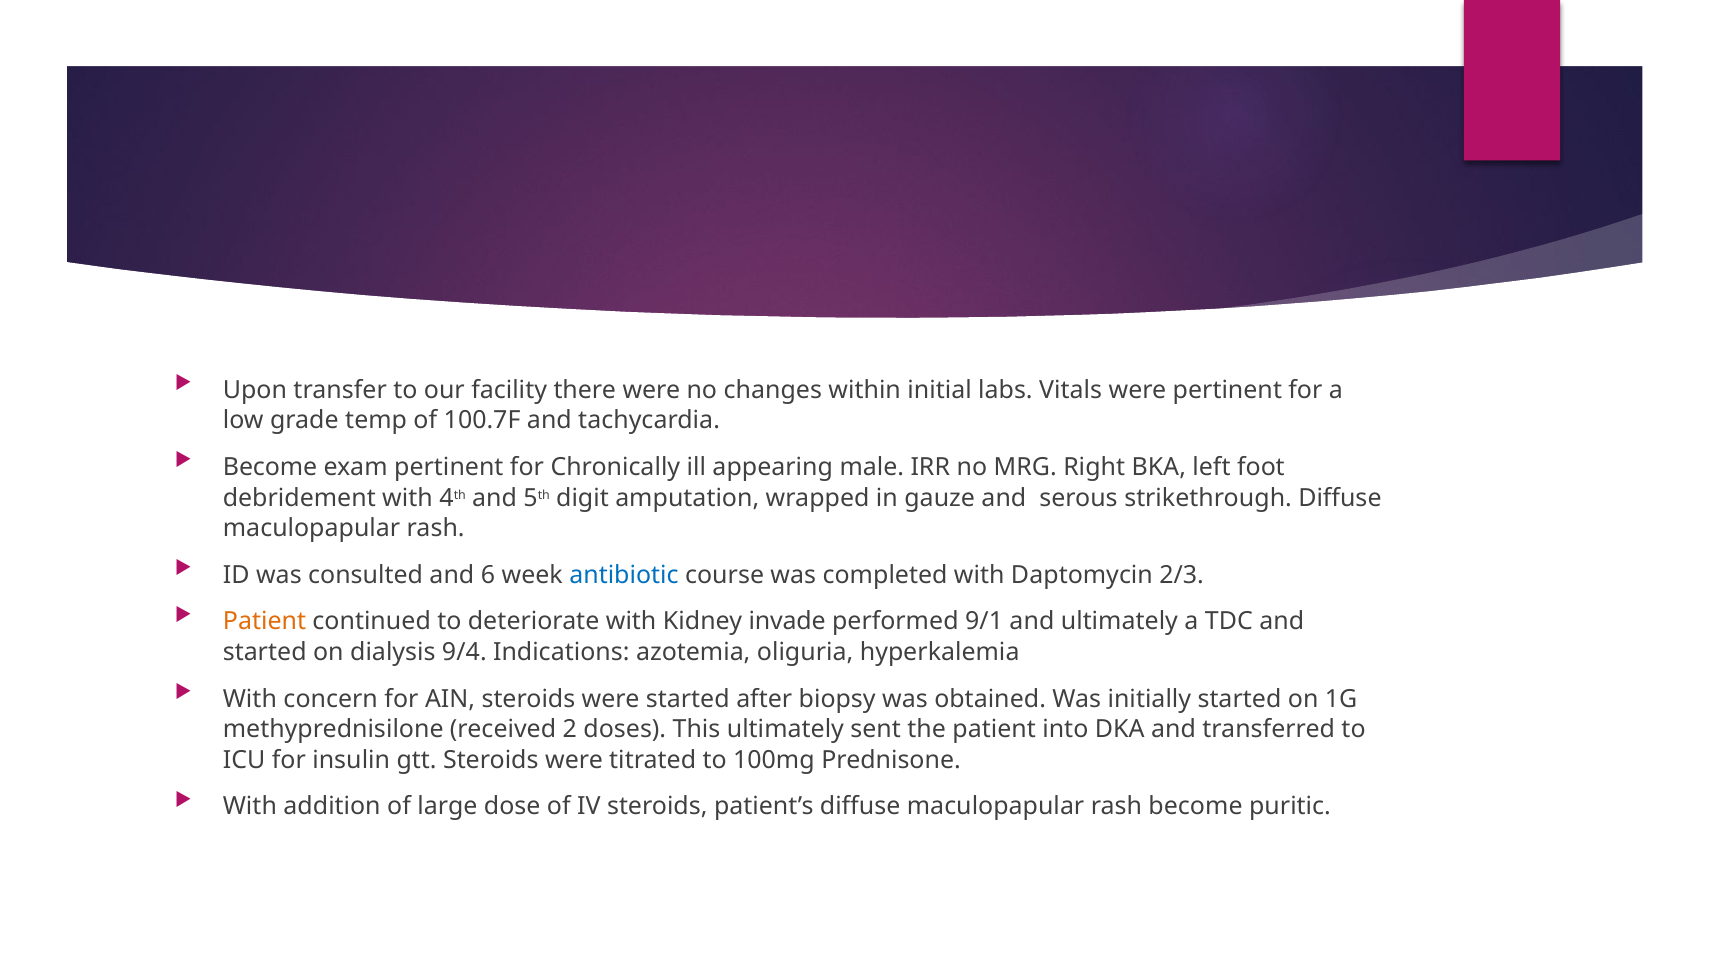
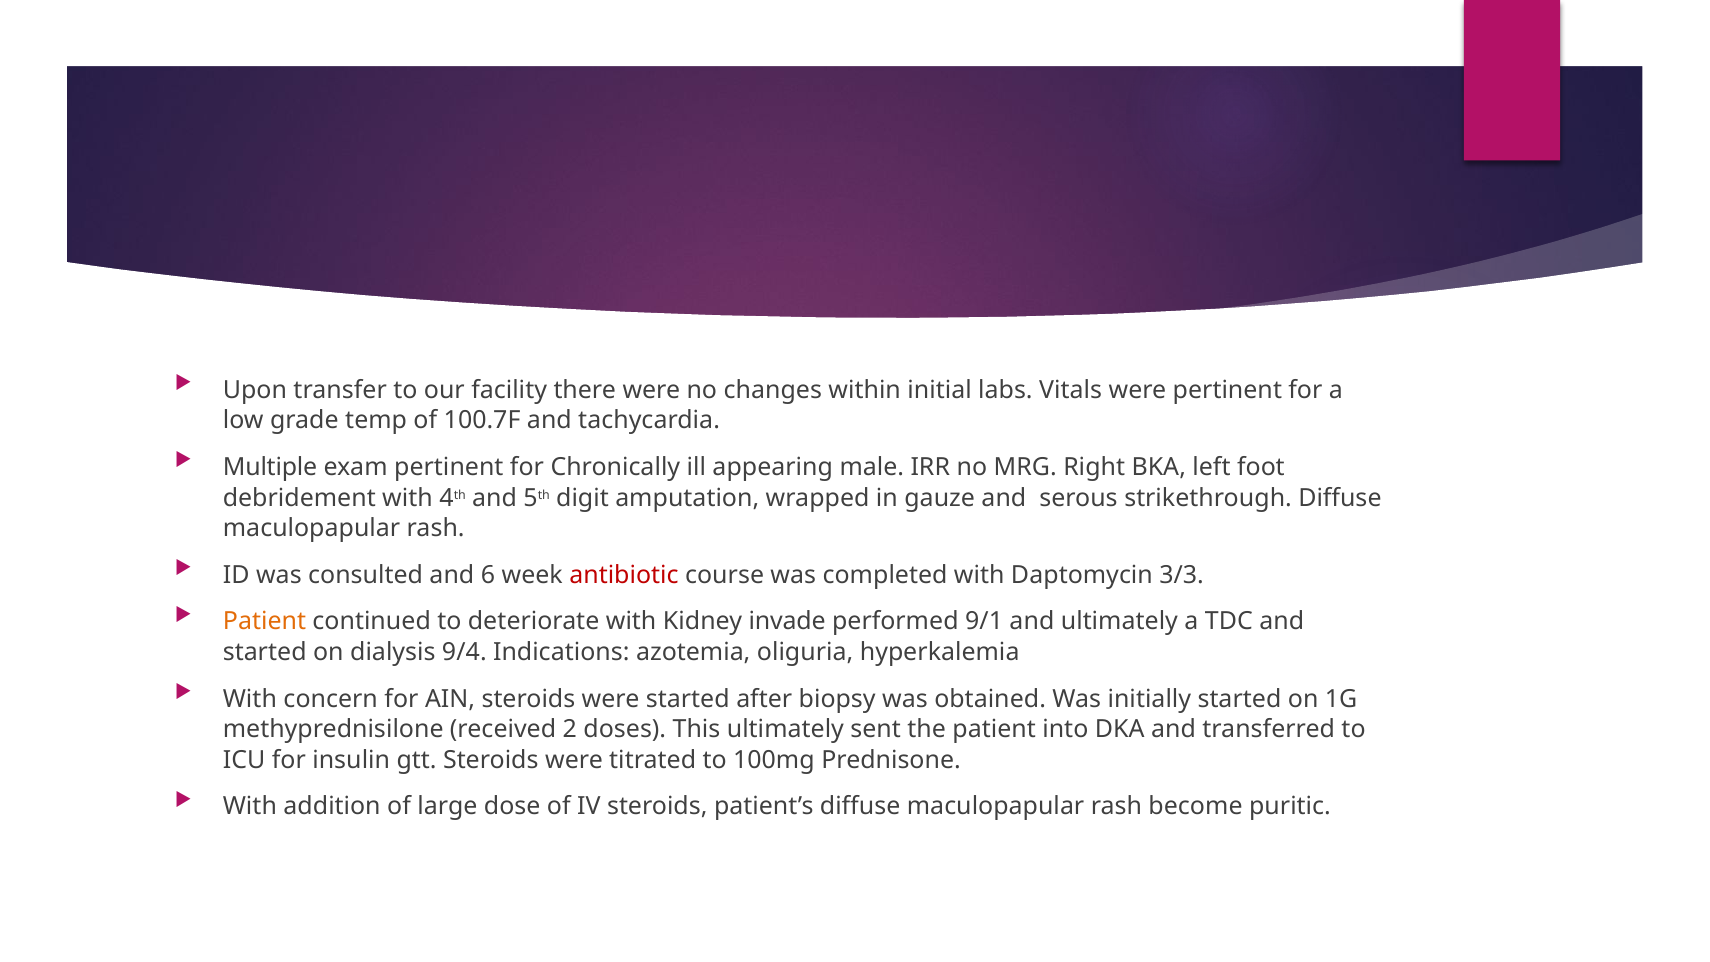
Become at (270, 467): Become -> Multiple
antibiotic colour: blue -> red
2/3: 2/3 -> 3/3
